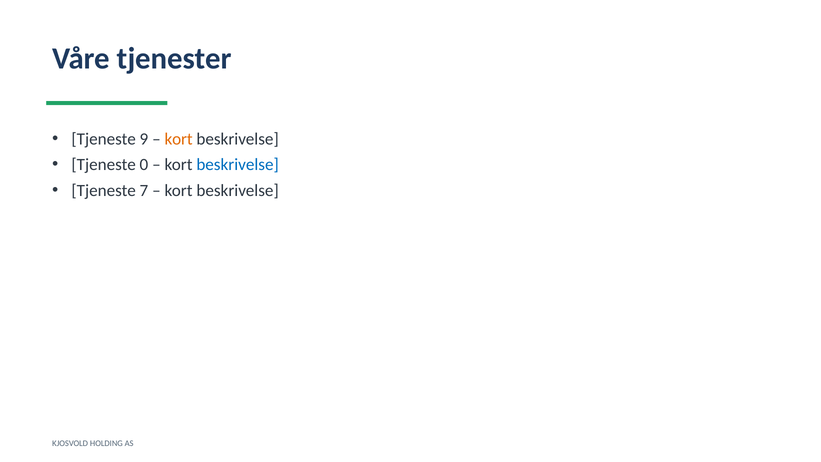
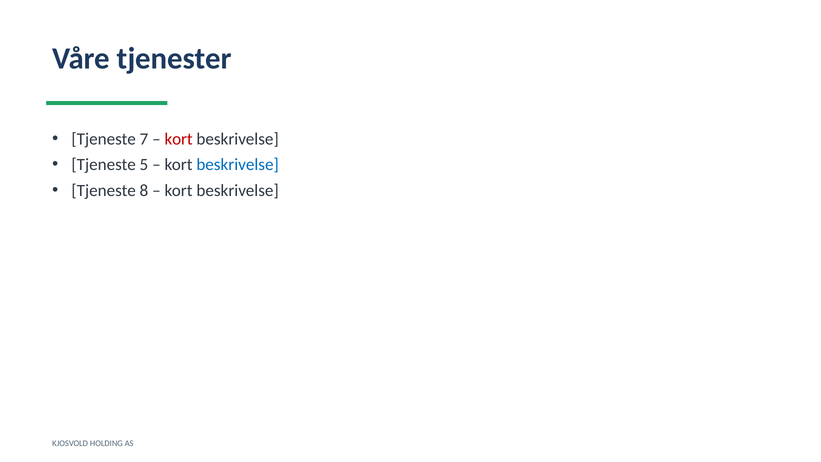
9: 9 -> 7
kort at (179, 139) colour: orange -> red
0: 0 -> 5
7: 7 -> 8
